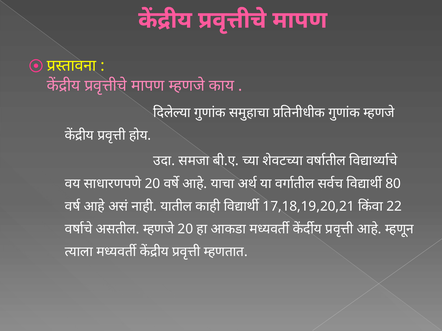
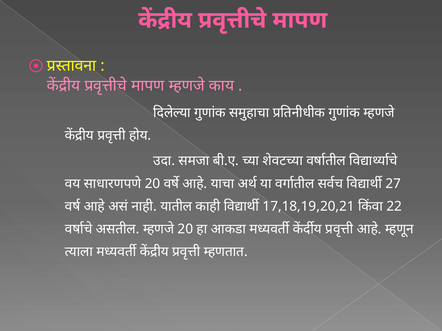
80: 80 -> 27
